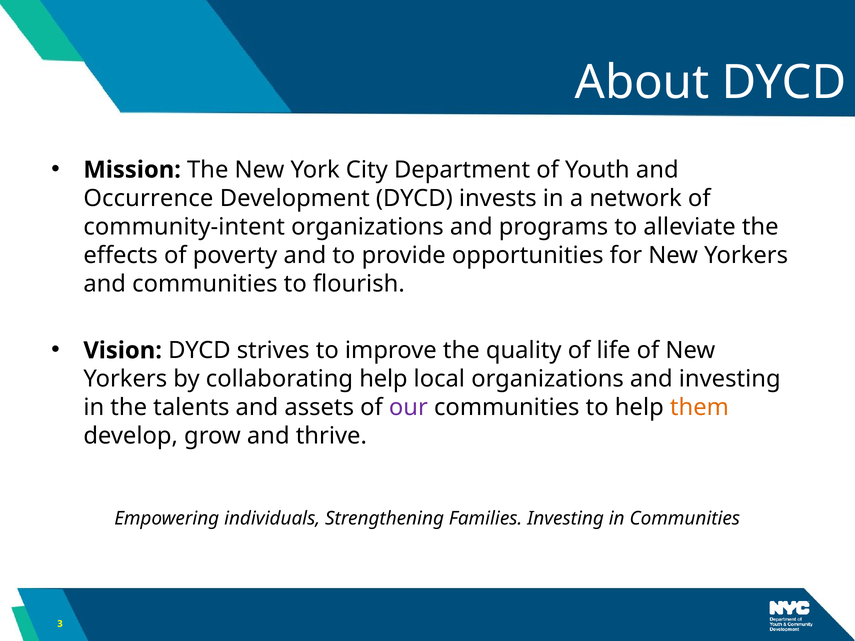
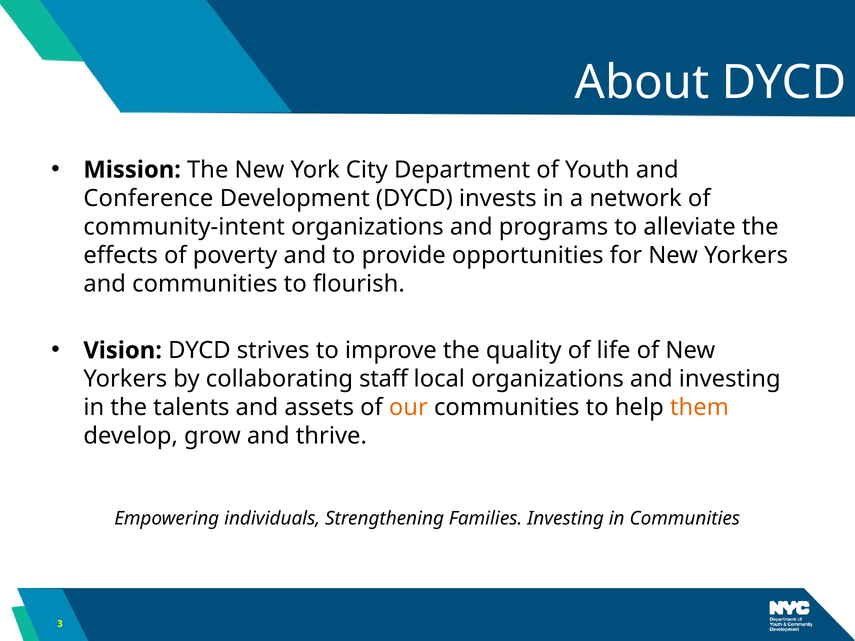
Occurrence: Occurrence -> Conference
collaborating help: help -> staff
our colour: purple -> orange
